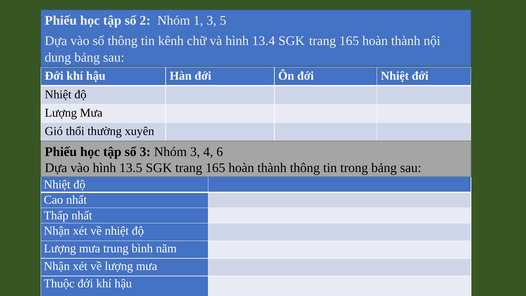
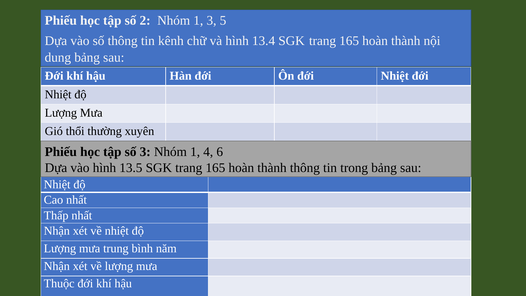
3 Nhóm 3: 3 -> 1
